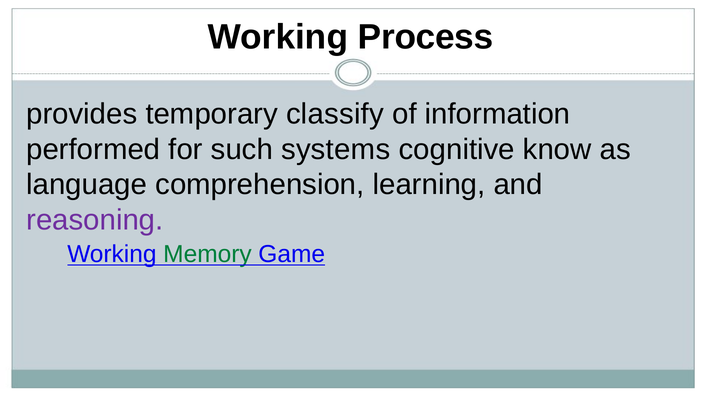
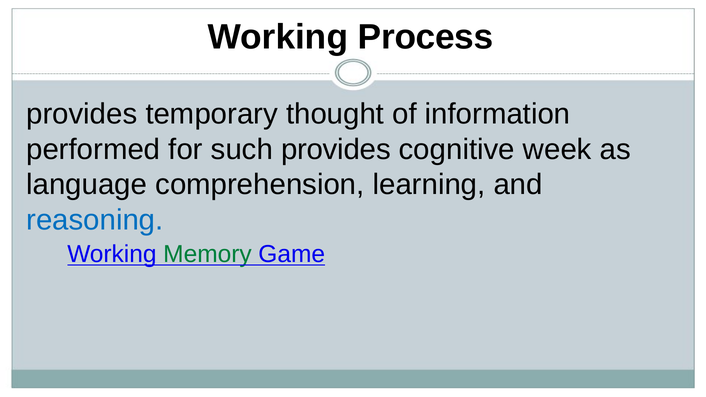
classify: classify -> thought
such systems: systems -> provides
know: know -> week
reasoning colour: purple -> blue
